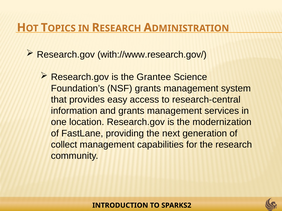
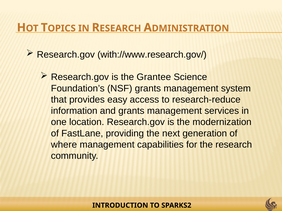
research-central: research-central -> research-reduce
collect: collect -> where
